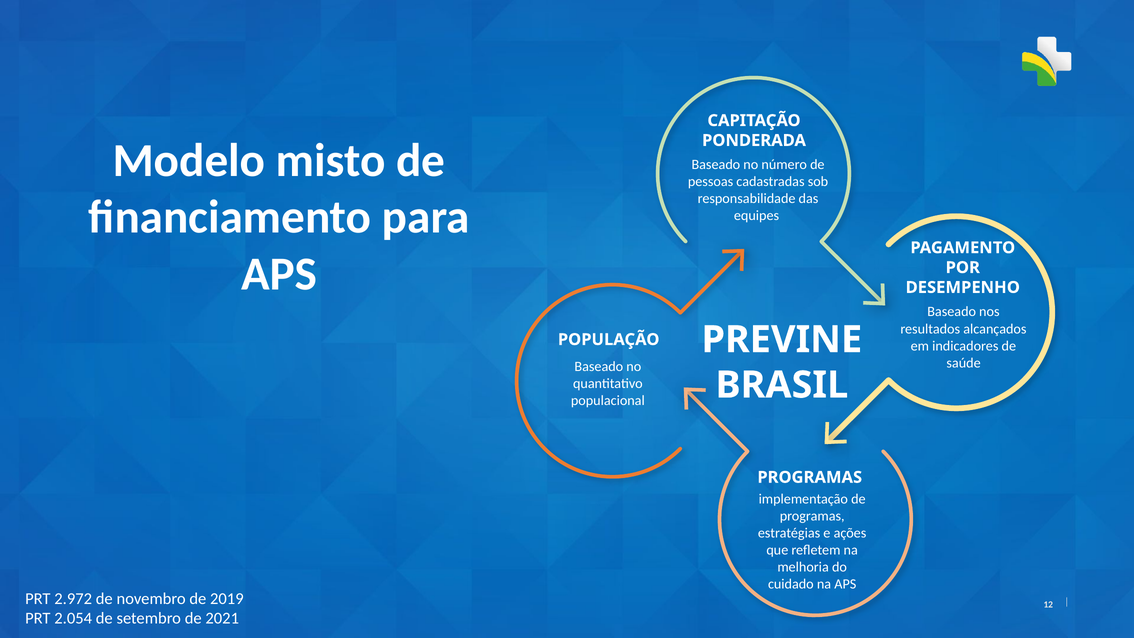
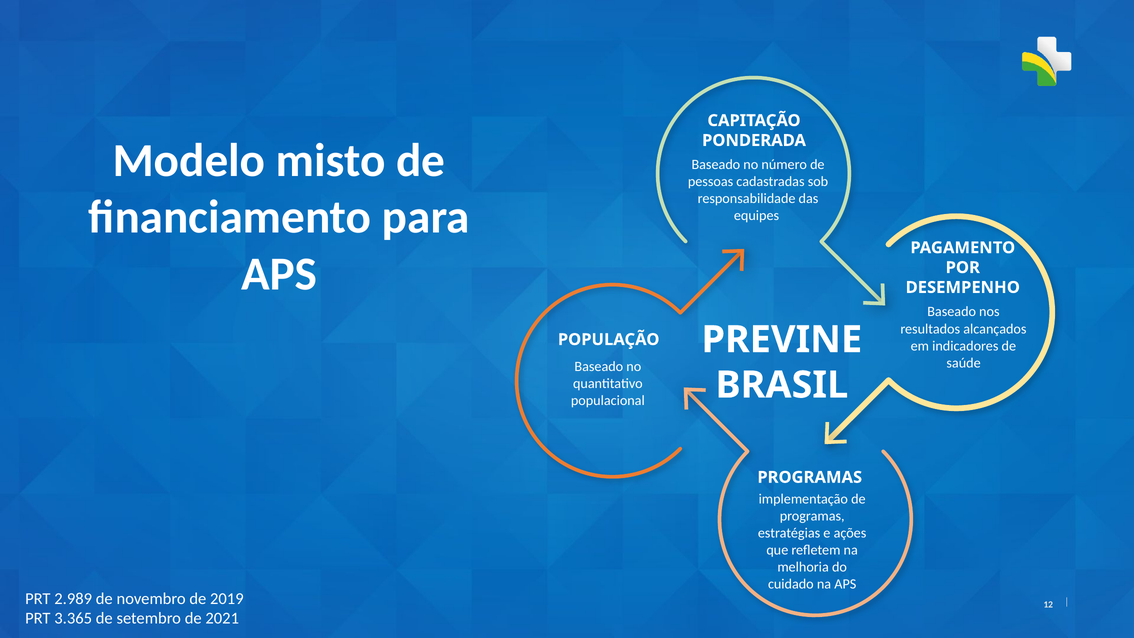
2.972: 2.972 -> 2.989
2.054: 2.054 -> 3.365
